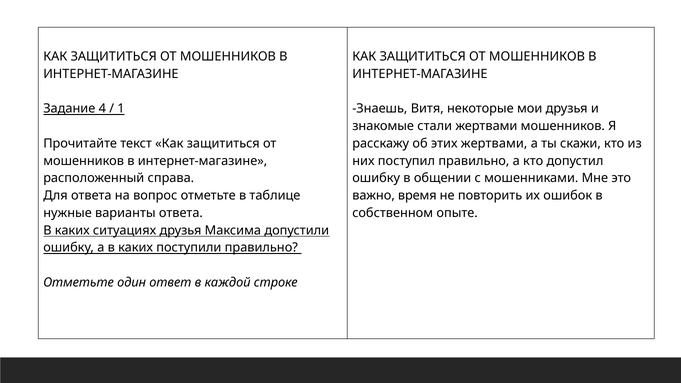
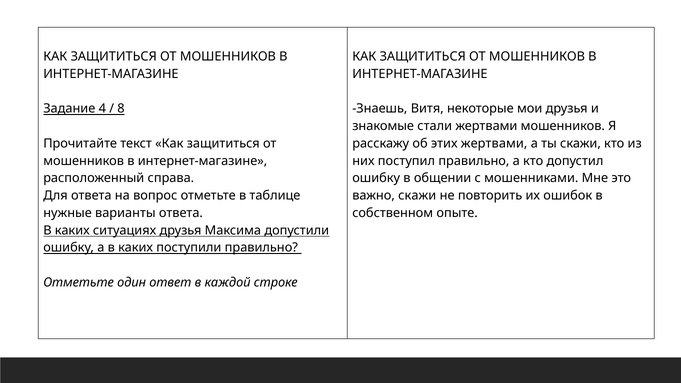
1: 1 -> 8
важно время: время -> скажи
